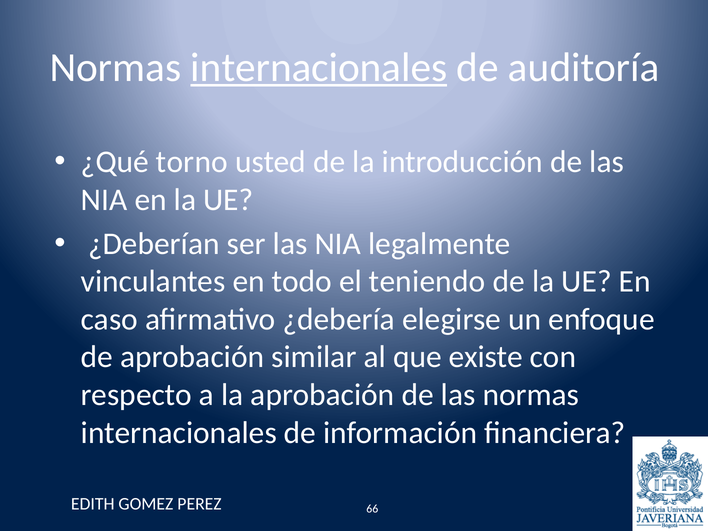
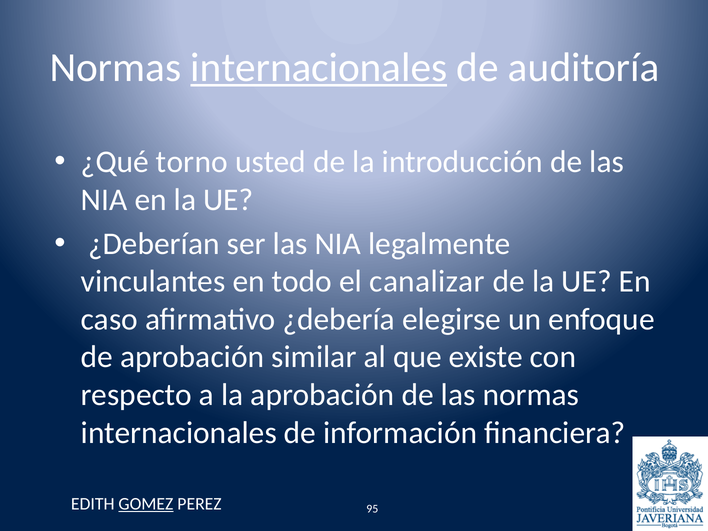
teniendo: teniendo -> canalizar
GOMEZ underline: none -> present
66: 66 -> 95
